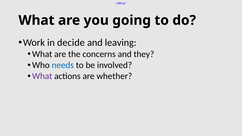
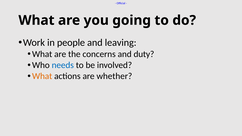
decide: decide -> people
they: they -> duty
What at (42, 76) colour: purple -> orange
